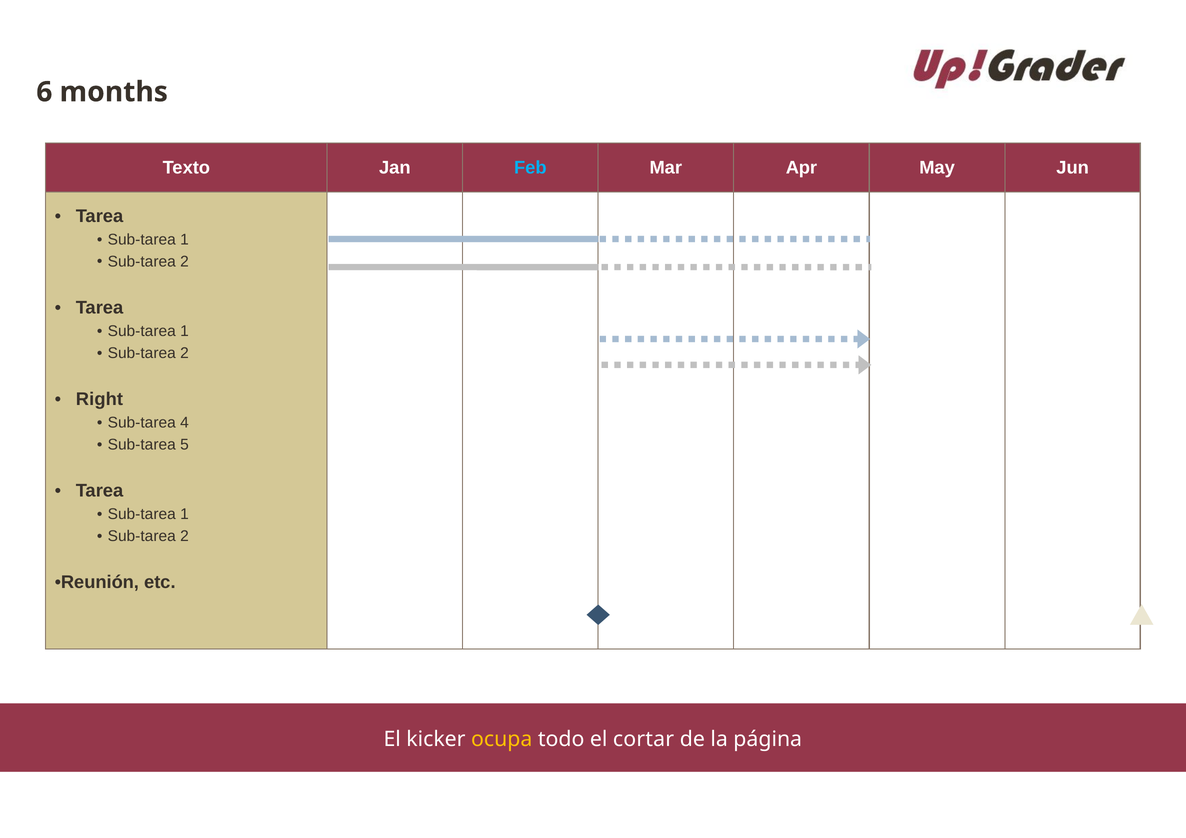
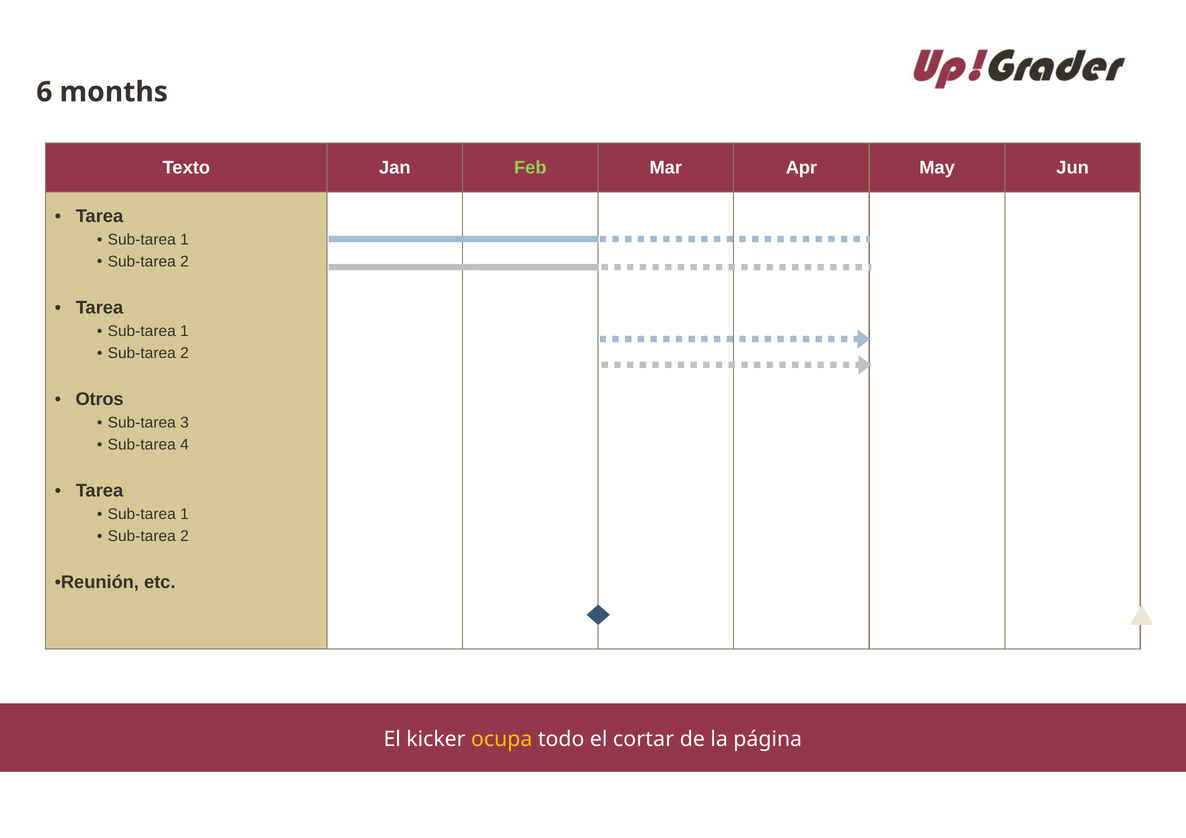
Feb colour: light blue -> light green
Right: Right -> Otros
4: 4 -> 3
5: 5 -> 4
